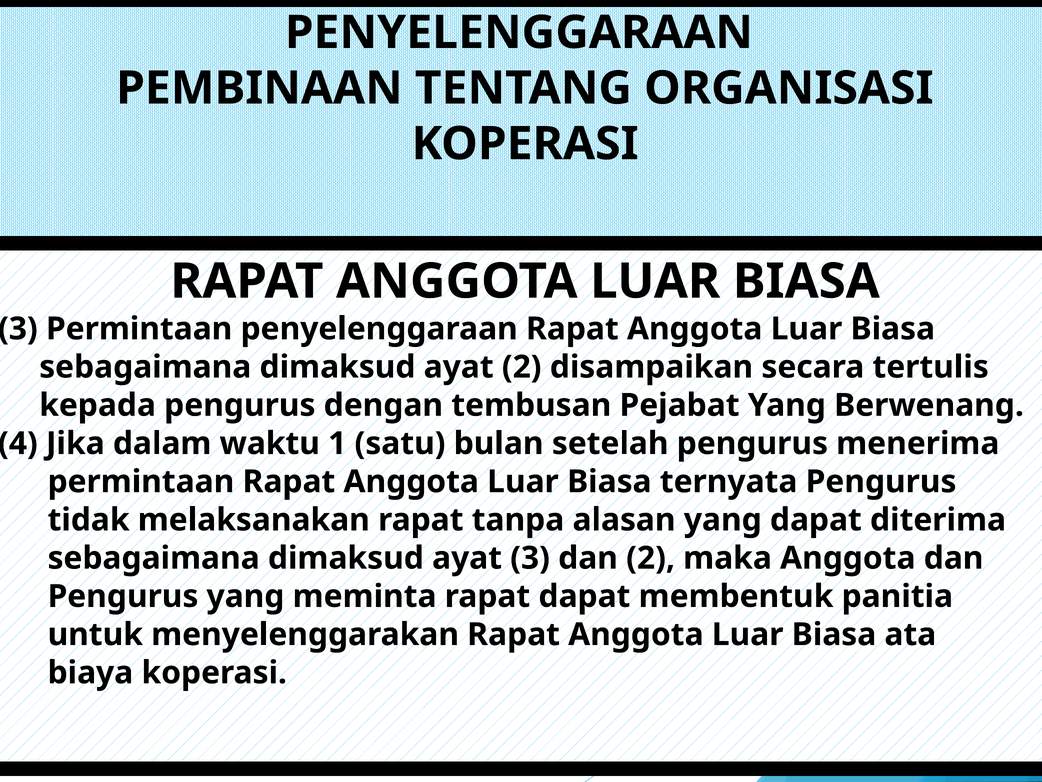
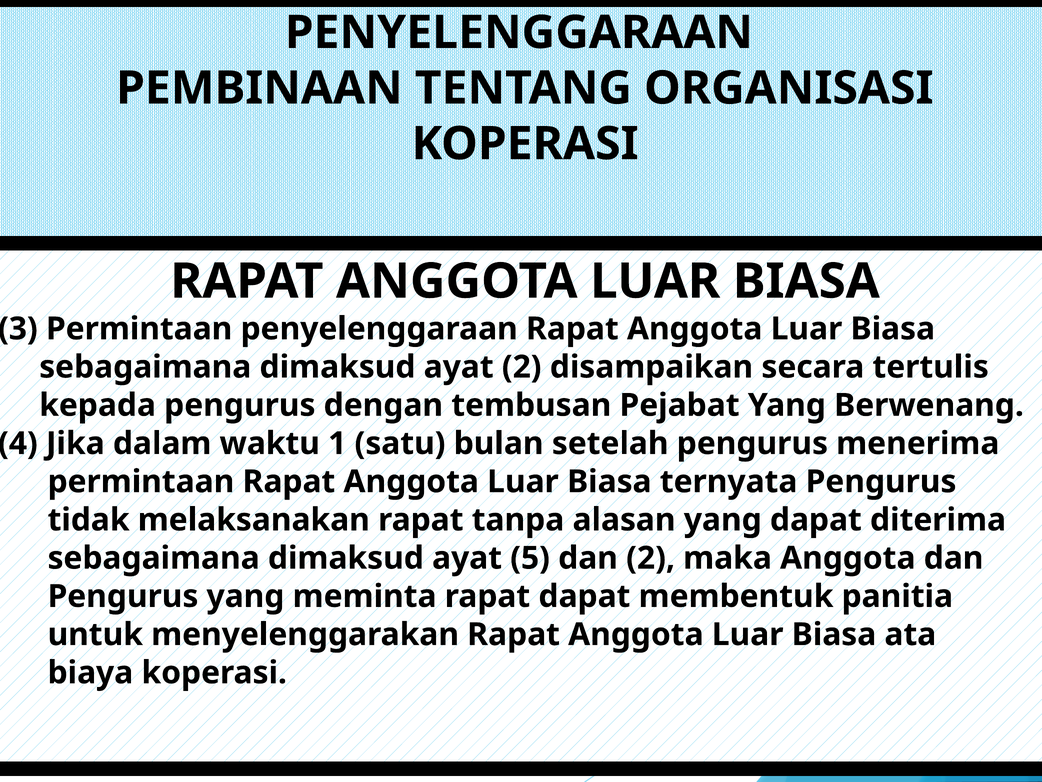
ayat 3: 3 -> 5
